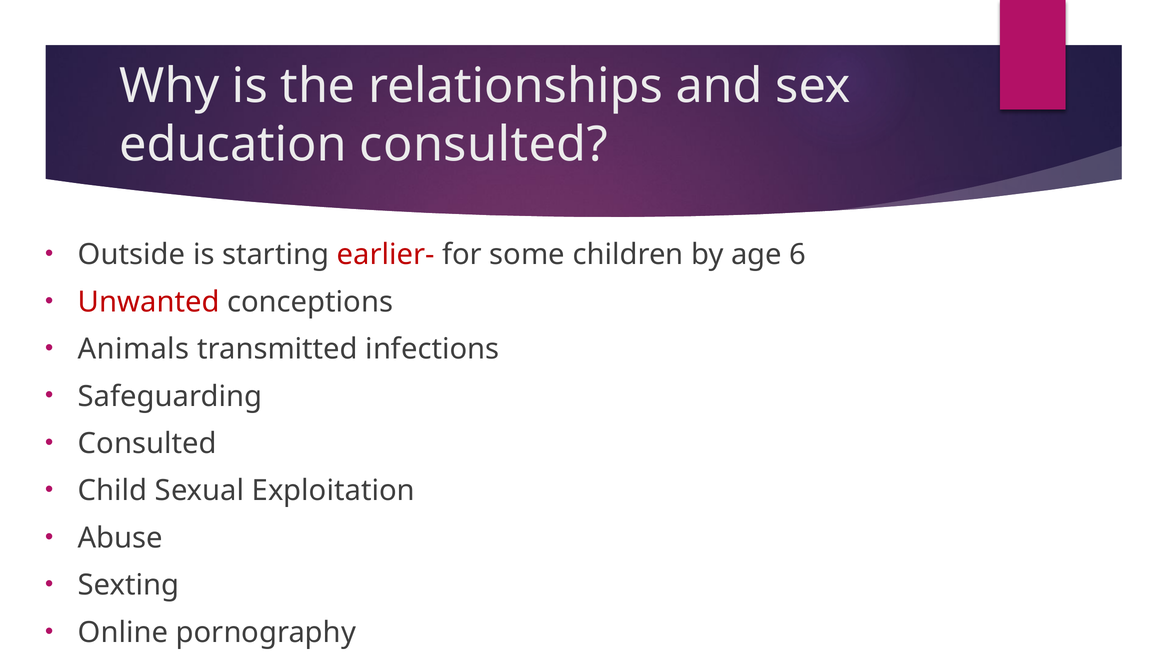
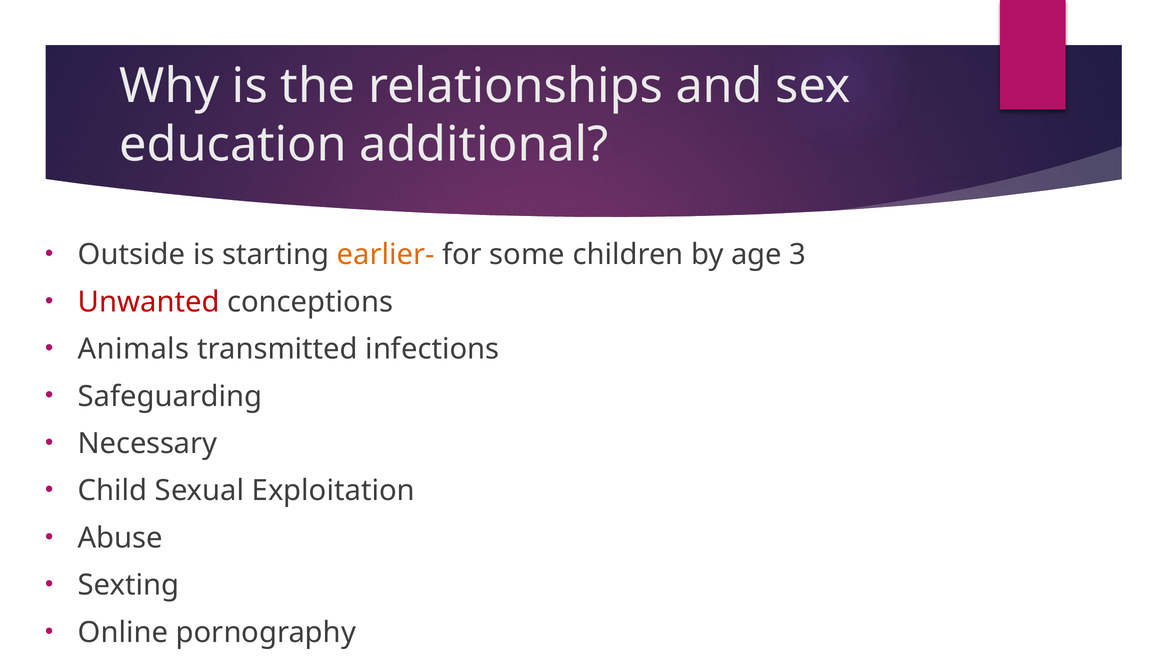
education consulted: consulted -> additional
earlier- colour: red -> orange
6: 6 -> 3
Consulted at (147, 444): Consulted -> Necessary
